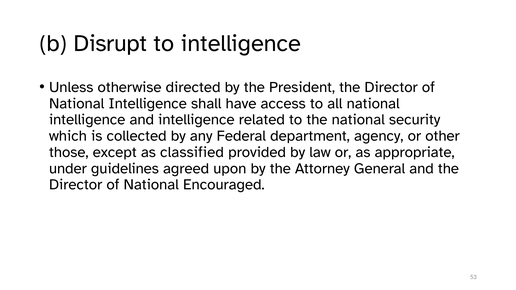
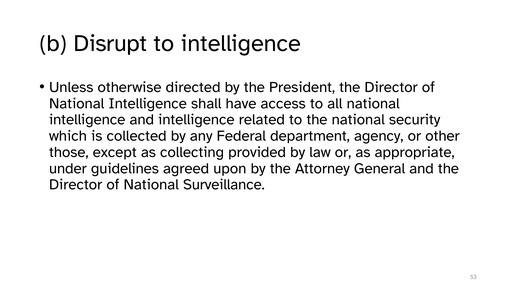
classified: classified -> collecting
Encouraged: Encouraged -> Surveillance
